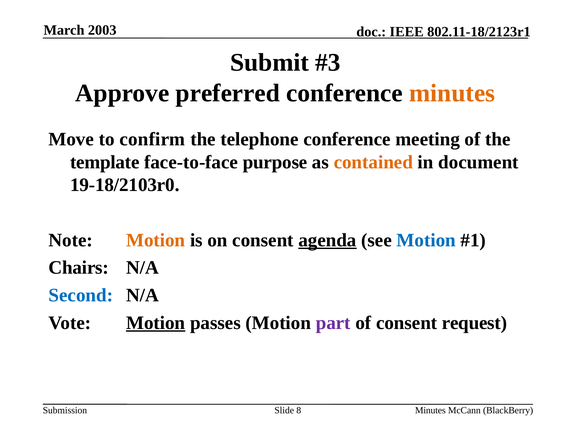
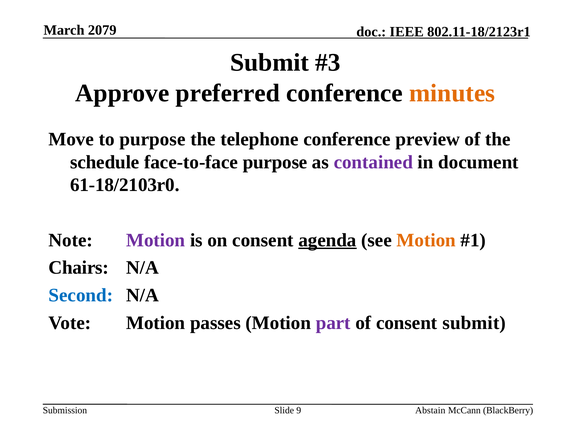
2003: 2003 -> 2079
to confirm: confirm -> purpose
meeting: meeting -> preview
template: template -> schedule
contained colour: orange -> purple
19-18/2103r0: 19-18/2103r0 -> 61-18/2103r0
Motion at (156, 240) colour: orange -> purple
Motion at (426, 240) colour: blue -> orange
Motion at (156, 323) underline: present -> none
consent request: request -> submit
8: 8 -> 9
Minutes at (430, 411): Minutes -> Abstain
